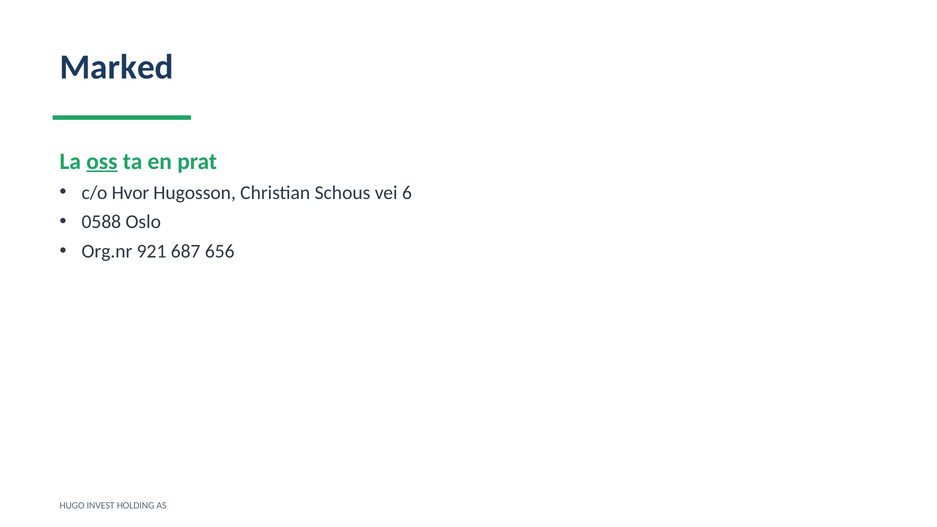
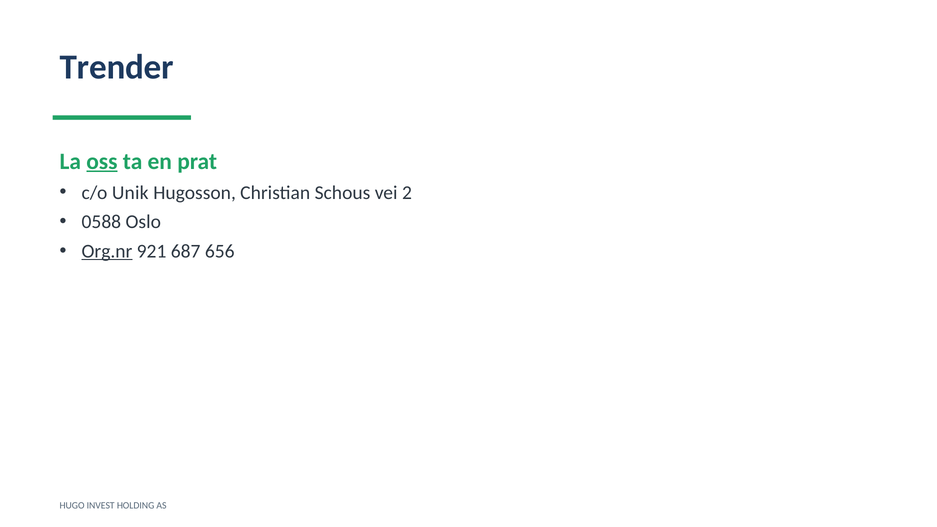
Marked: Marked -> Trender
Hvor: Hvor -> Unik
6: 6 -> 2
Org.nr underline: none -> present
